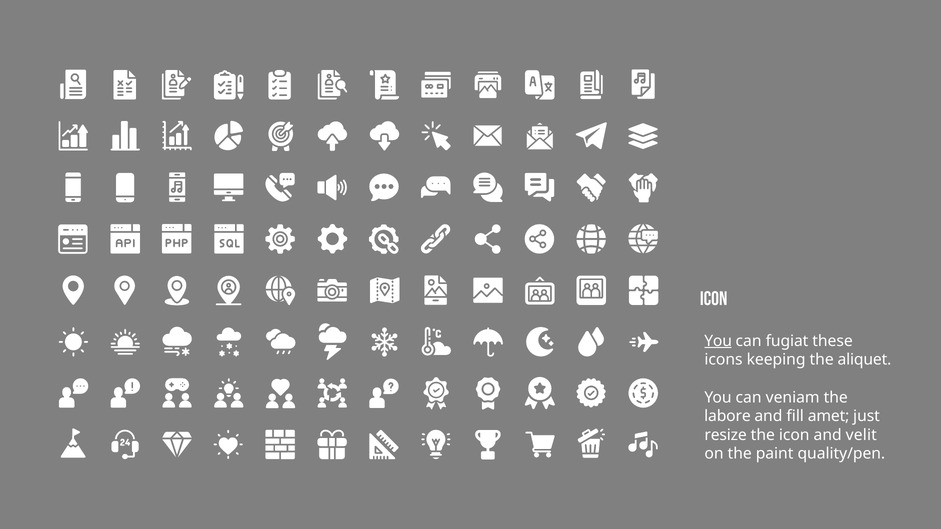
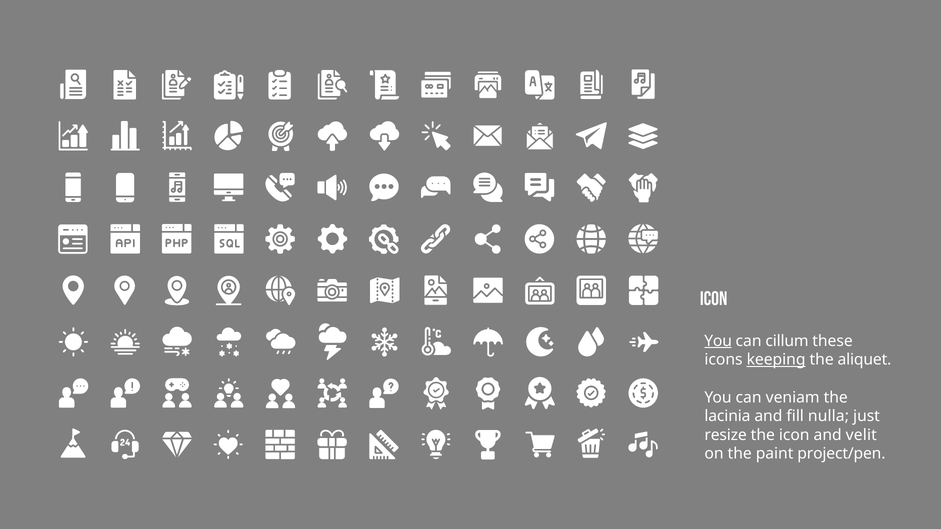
fugiat: fugiat -> cillum
keeping underline: none -> present
labore: labore -> lacinia
amet: amet -> nulla
quality/pen: quality/pen -> project/pen
